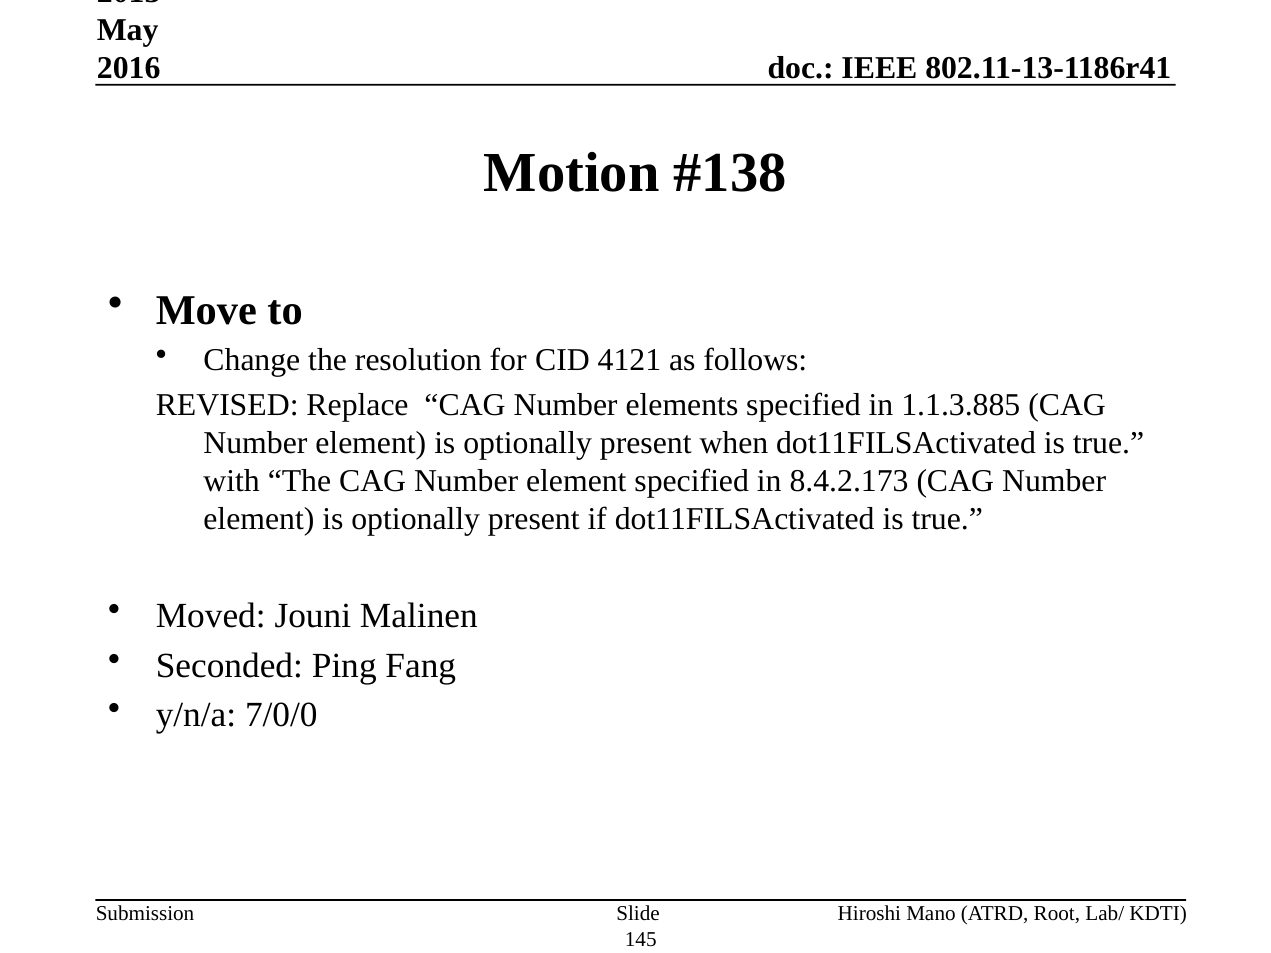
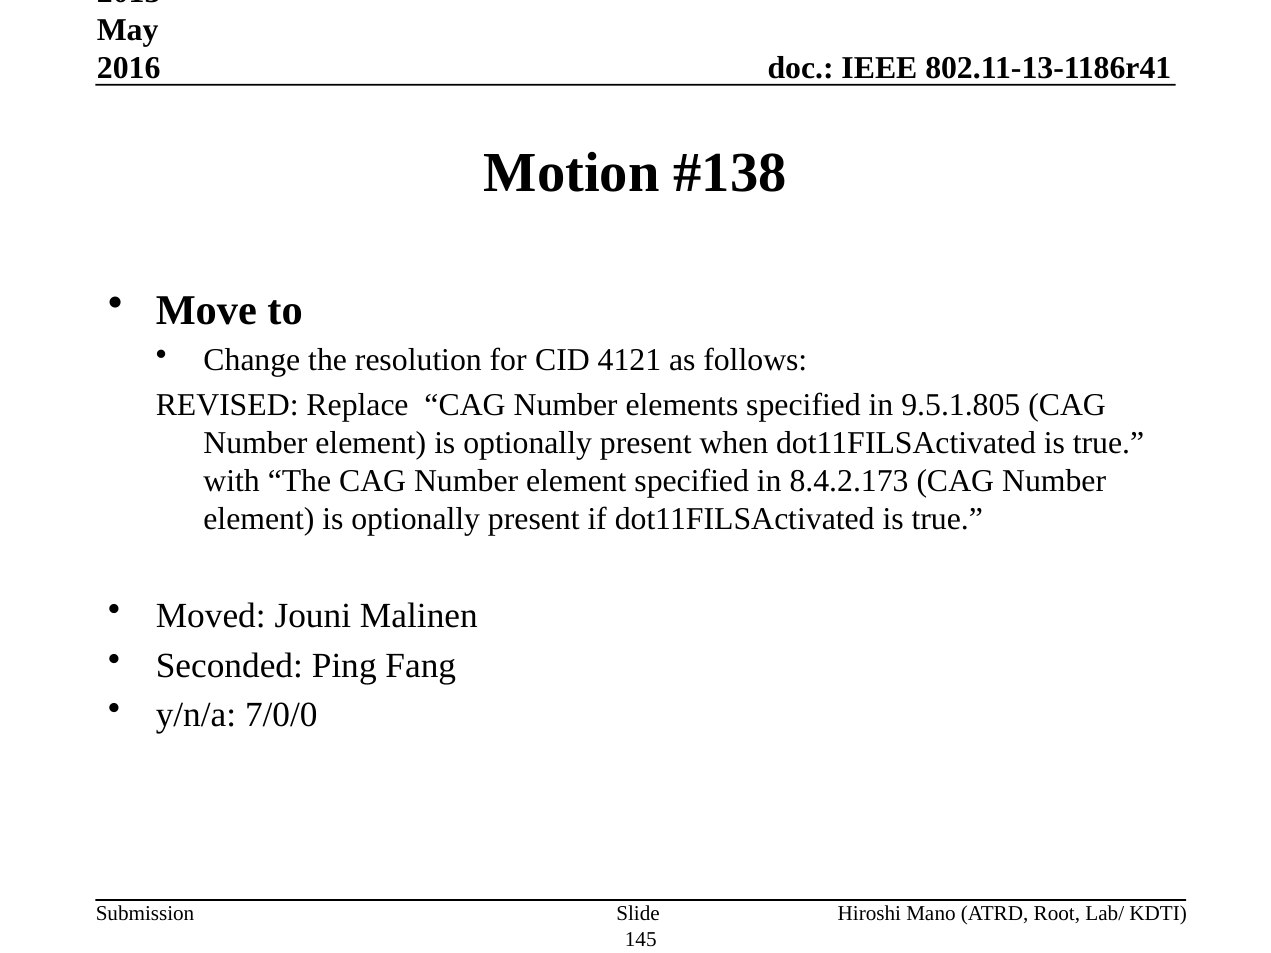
1.1.3.885: 1.1.3.885 -> 9.5.1.805
